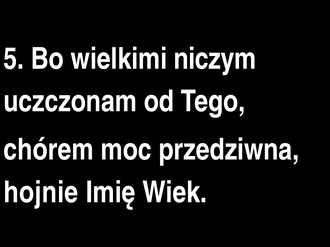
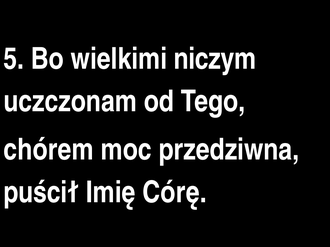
hojnie: hojnie -> puścił
Wiek: Wiek -> Córę
